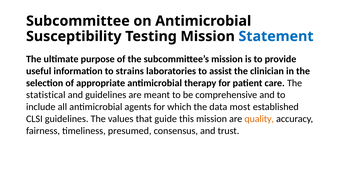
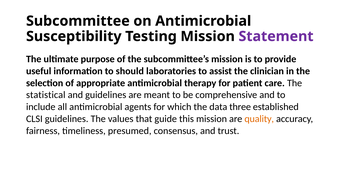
Statement colour: blue -> purple
strains: strains -> should
most: most -> three
